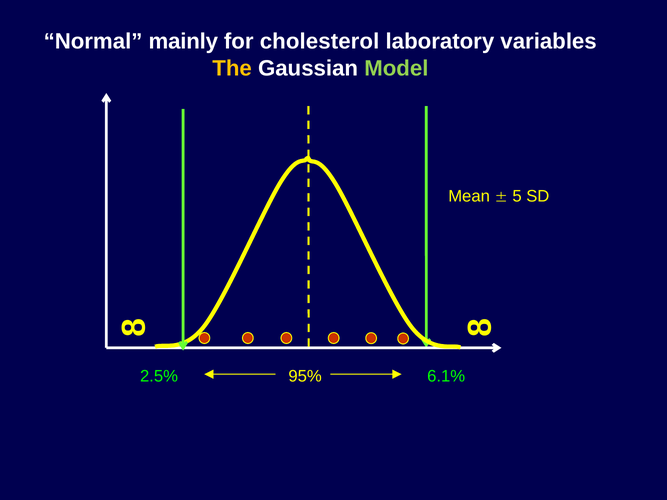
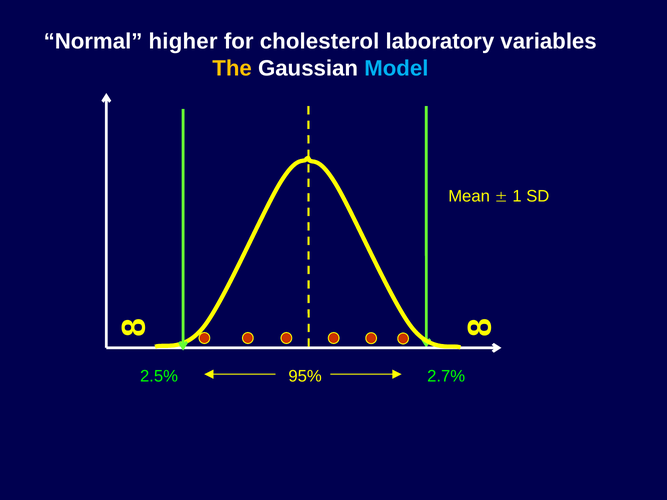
mainly: mainly -> higher
Model colour: light green -> light blue
5: 5 -> 1
6.1%: 6.1% -> 2.7%
